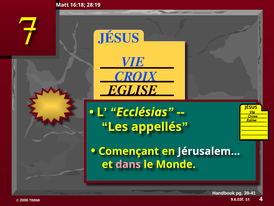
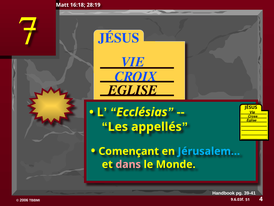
Jérusalem… colour: white -> light blue
